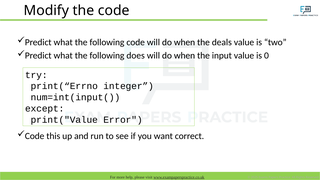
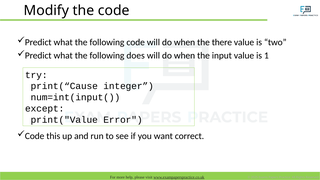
deals: deals -> there
0: 0 -> 1
print(“Errno: print(“Errno -> print(“Cause
